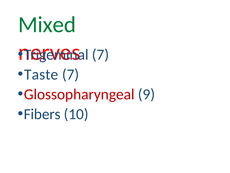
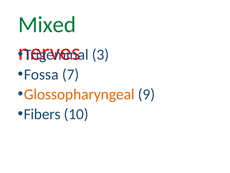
7 at (101, 55): 7 -> 3
Taste: Taste -> Fossa
Glossopharyngeal colour: red -> orange
